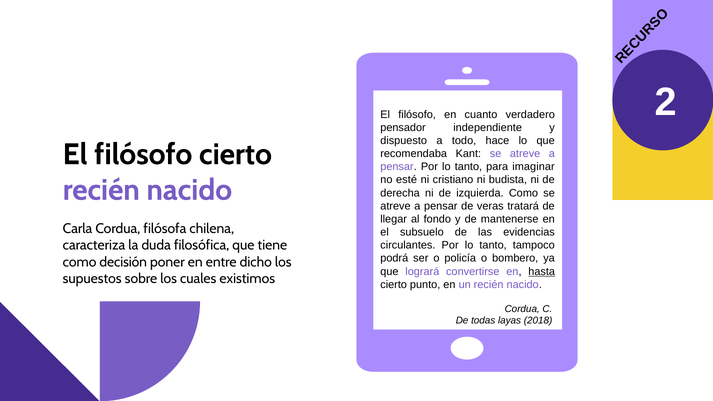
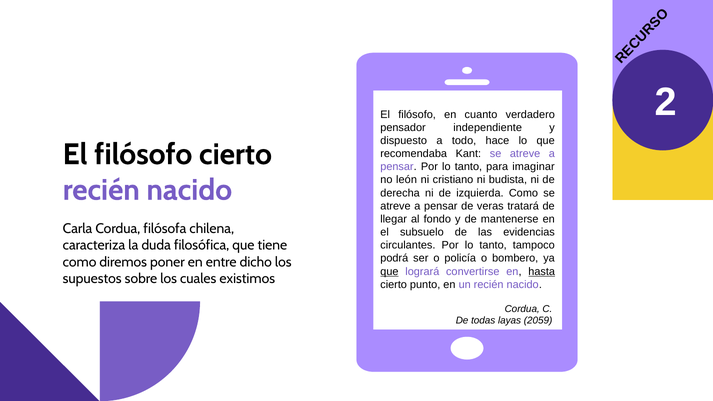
esté: esté -> león
decisión: decisión -> diremos
que at (389, 271) underline: none -> present
2018: 2018 -> 2059
